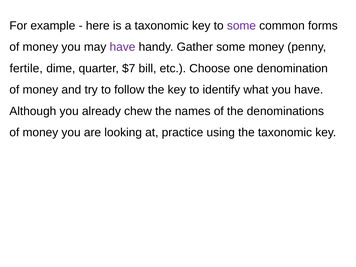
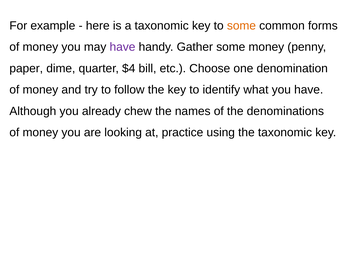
some at (241, 26) colour: purple -> orange
fertile: fertile -> paper
$7: $7 -> $4
